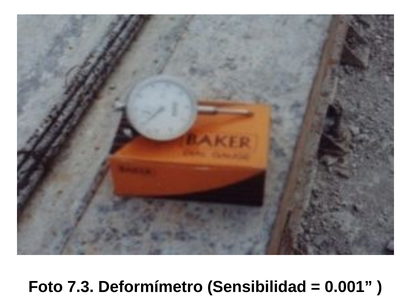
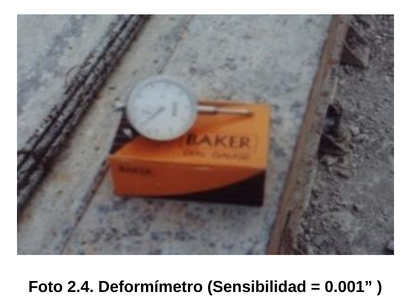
7.3: 7.3 -> 2.4
